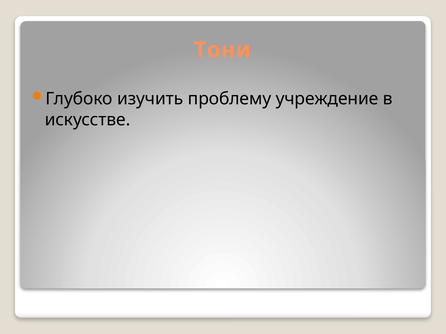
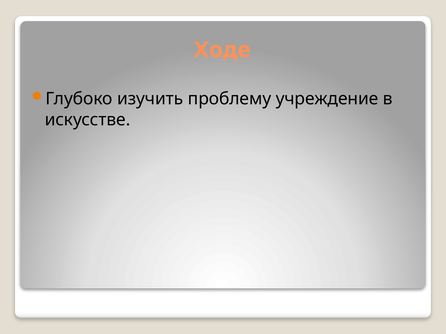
Тони: Тони -> Ходе
